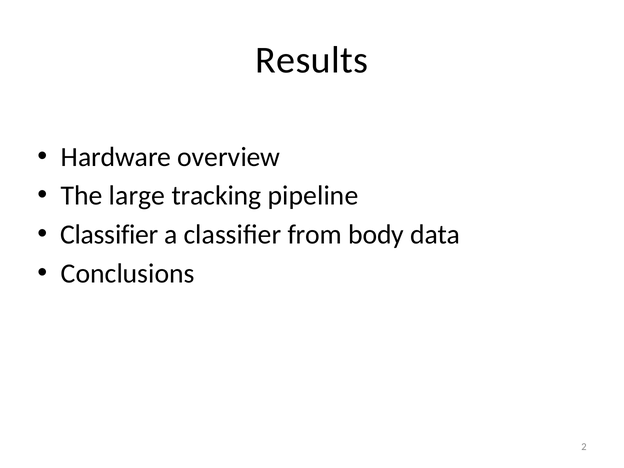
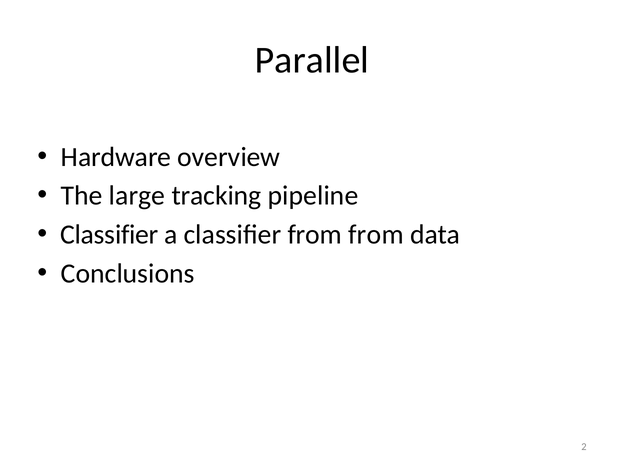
Results: Results -> Parallel
from body: body -> from
